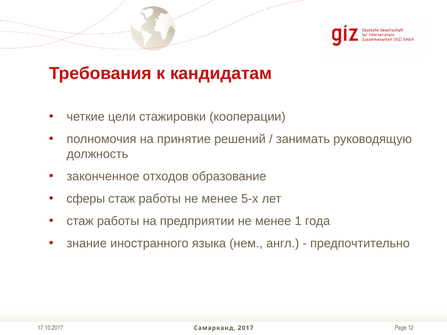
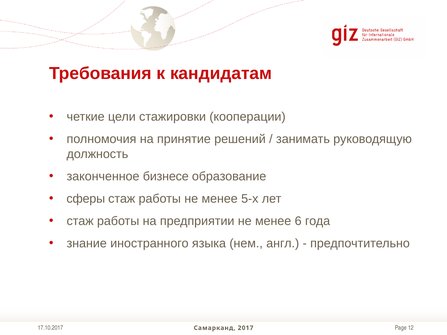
отходов: отходов -> бизнесе
1: 1 -> 6
